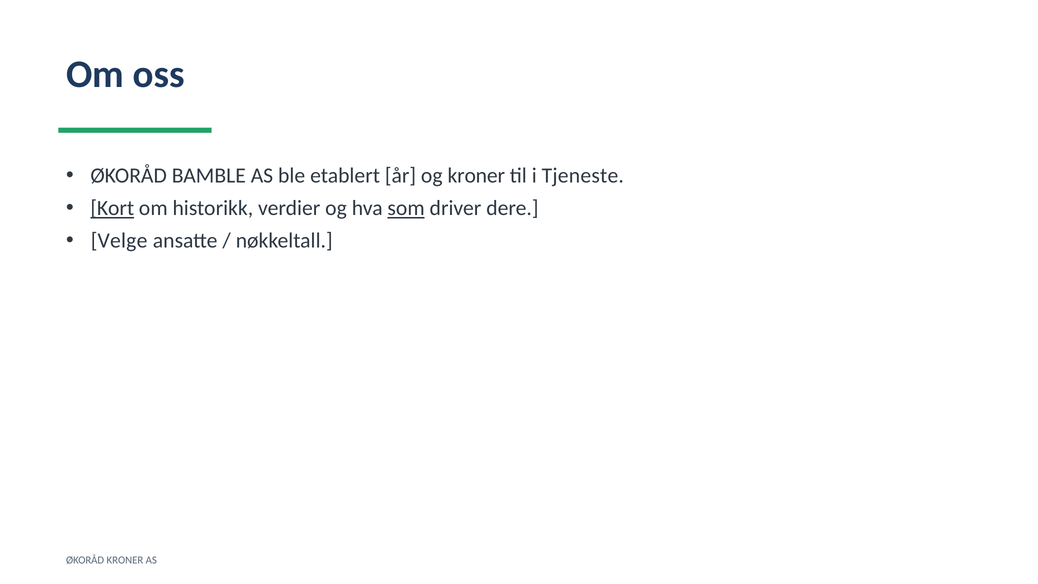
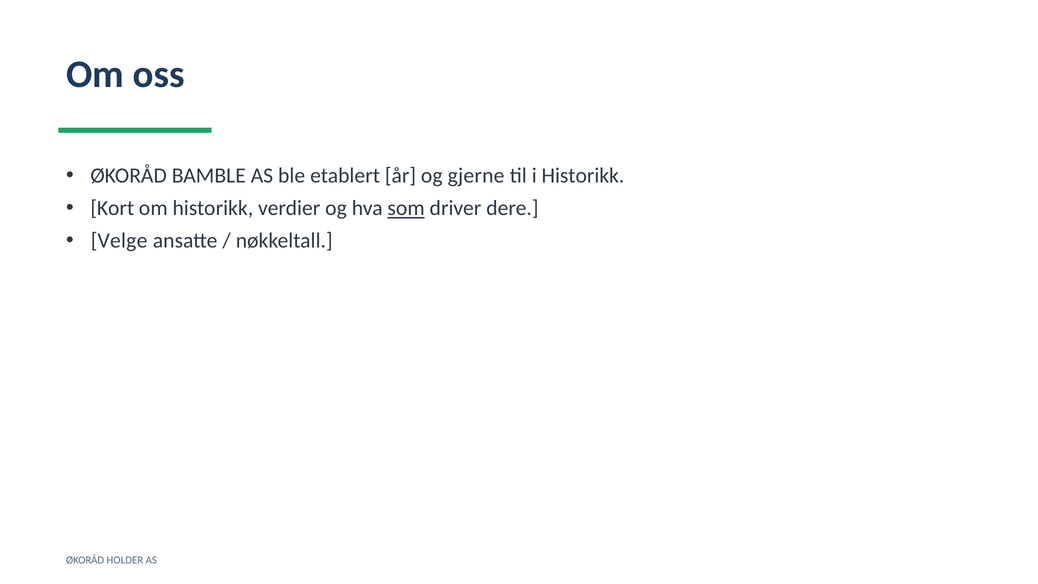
og kroner: kroner -> gjerne
i Tjeneste: Tjeneste -> Historikk
Kort underline: present -> none
ØKORÅD KRONER: KRONER -> HOLDER
